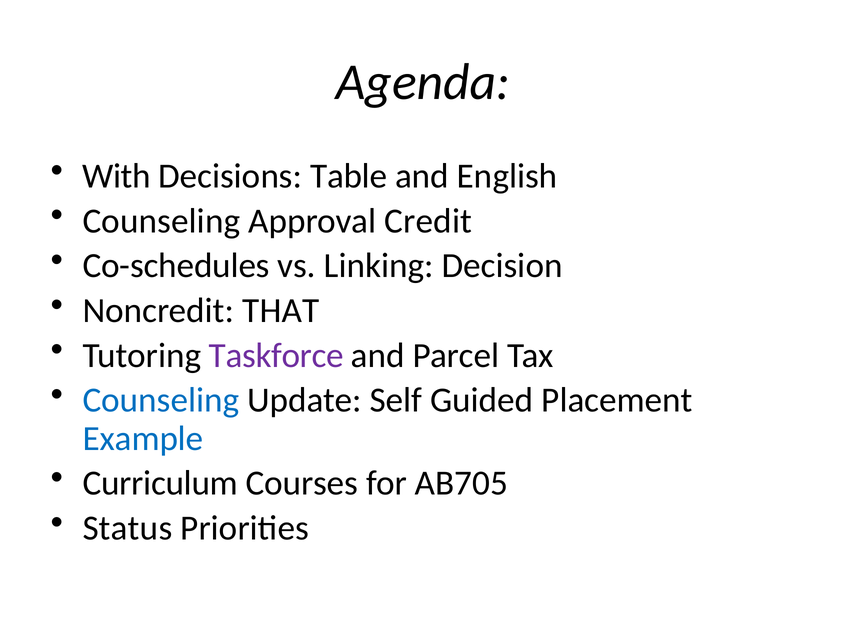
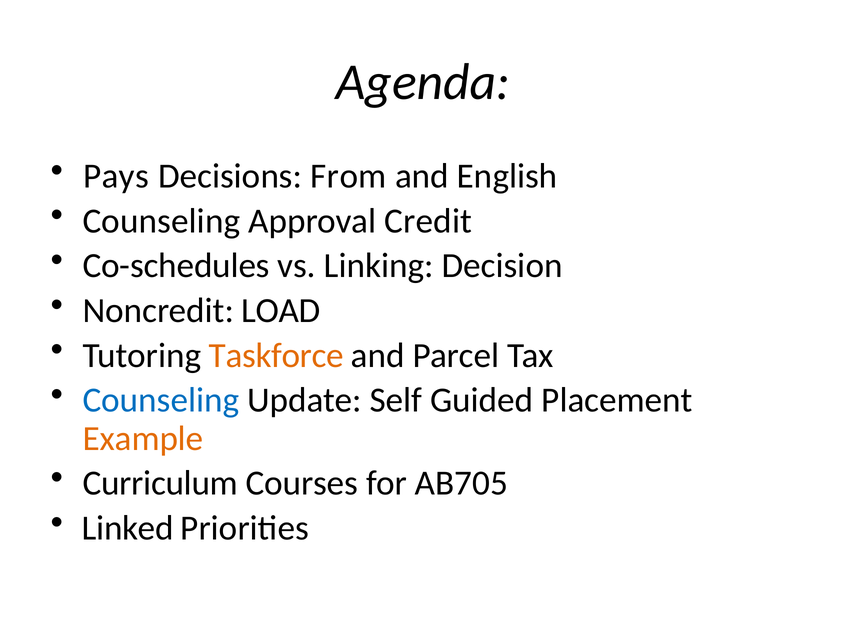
With: With -> Pays
Table: Table -> From
THAT: THAT -> LOAD
Taskforce colour: purple -> orange
Example colour: blue -> orange
Status: Status -> Linked
